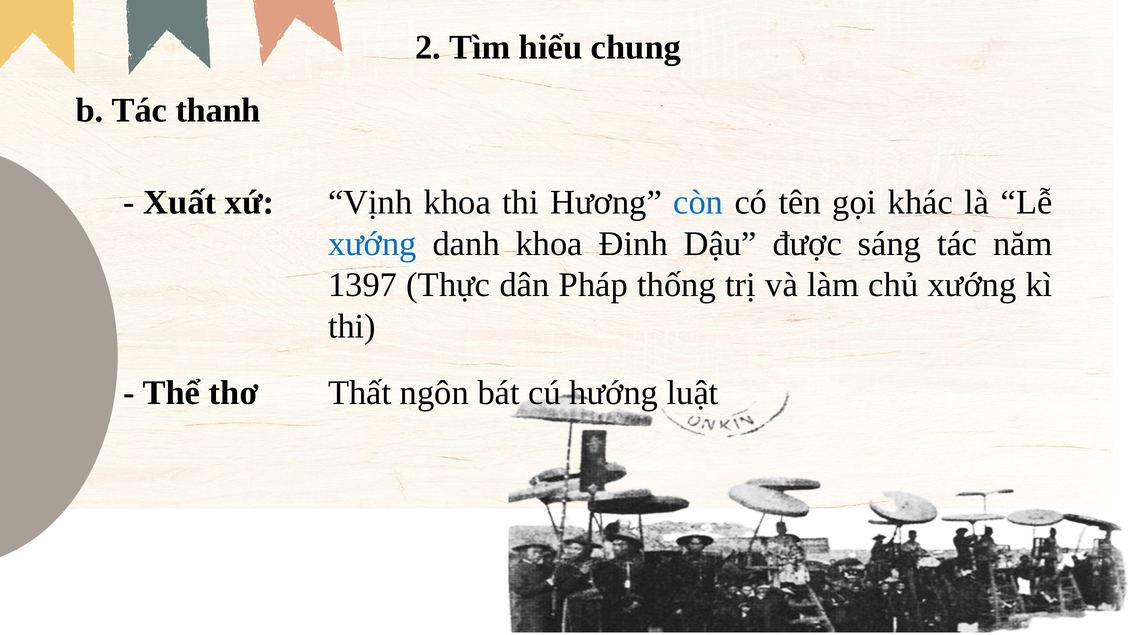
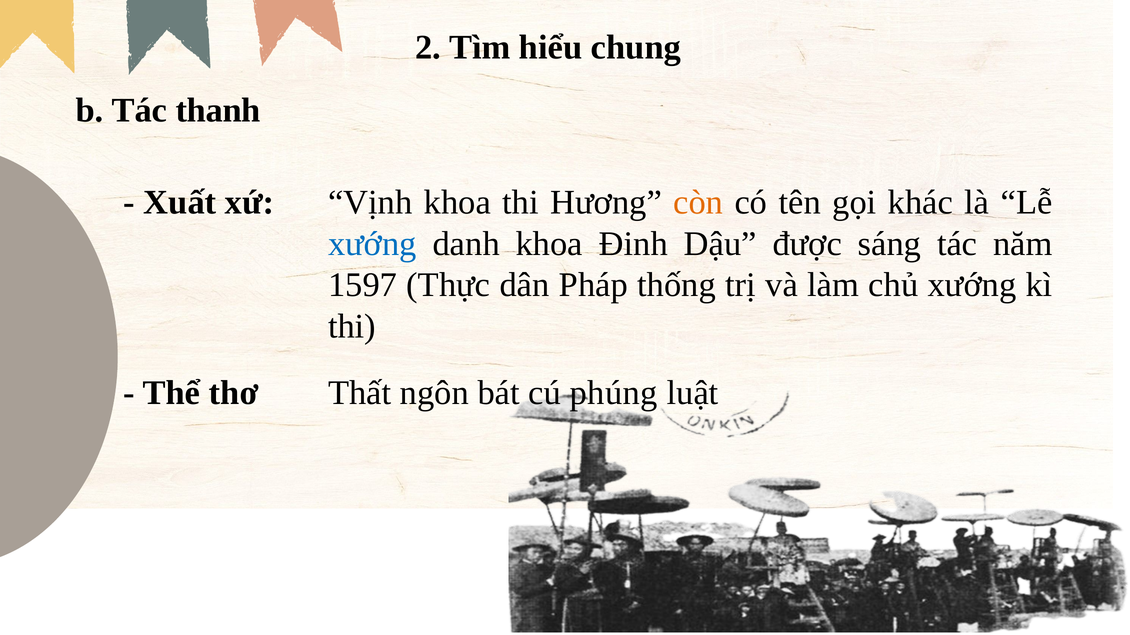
còn colour: blue -> orange
1397: 1397 -> 1597
hướng: hướng -> phúng
